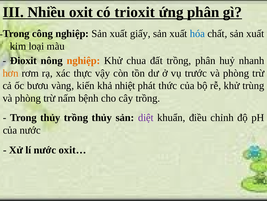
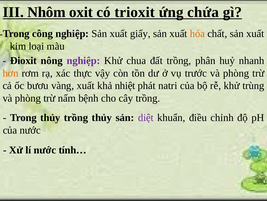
Nhiều: Nhiều -> Nhôm
ứng phân: phân -> chứa
hóa colour: blue -> orange
nghiệp at (83, 60) colour: orange -> purple
vàng kiến: kiến -> xuất
thức: thức -> natri
oxit…: oxit… -> tính…
